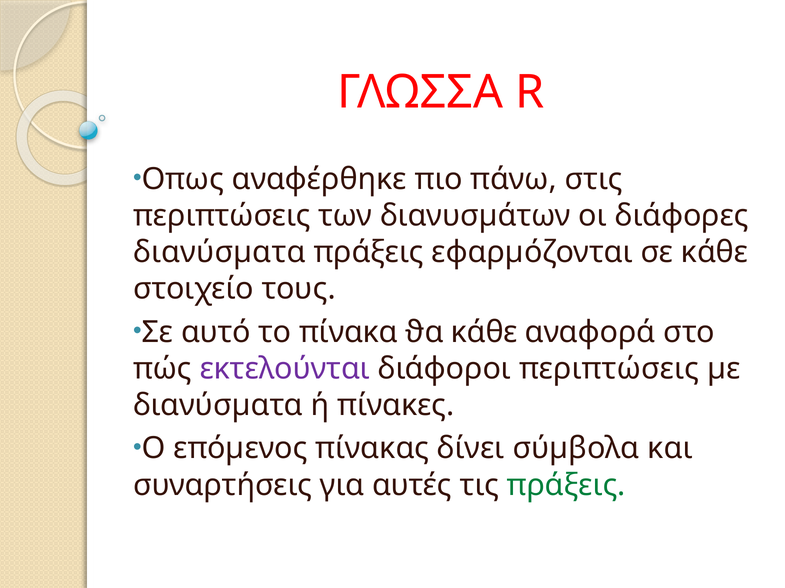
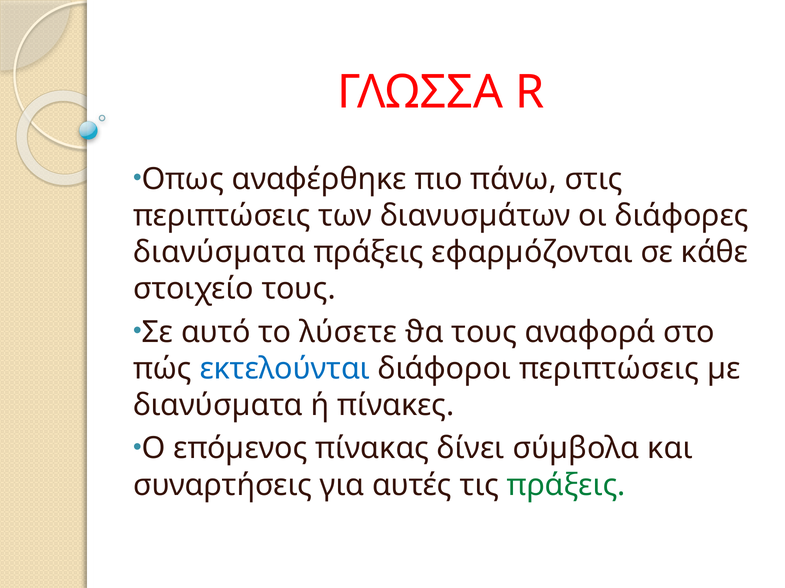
πίνακα: πίνακα -> λύσετε
ϑα κάθε: κάθε -> τους
εκτελούνται colour: purple -> blue
